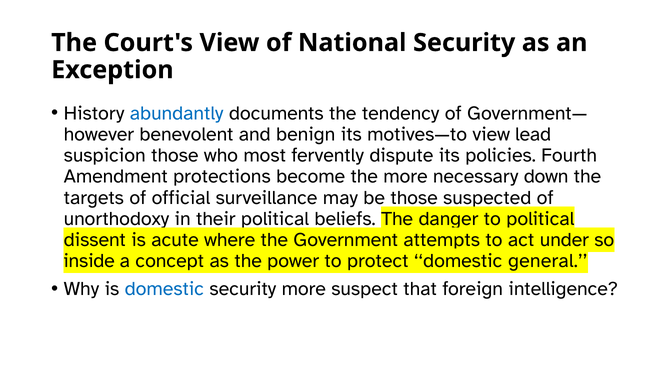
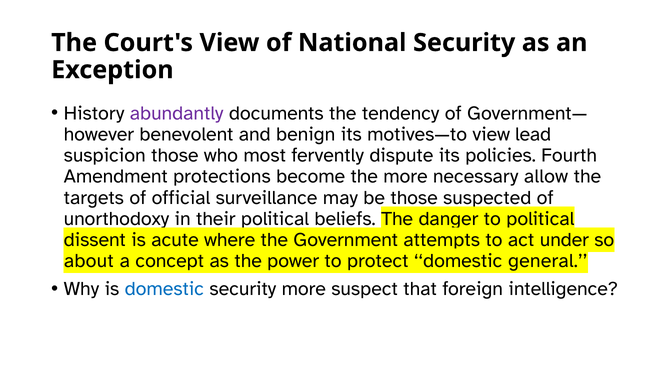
abundantly colour: blue -> purple
down: down -> allow
inside: inside -> about
